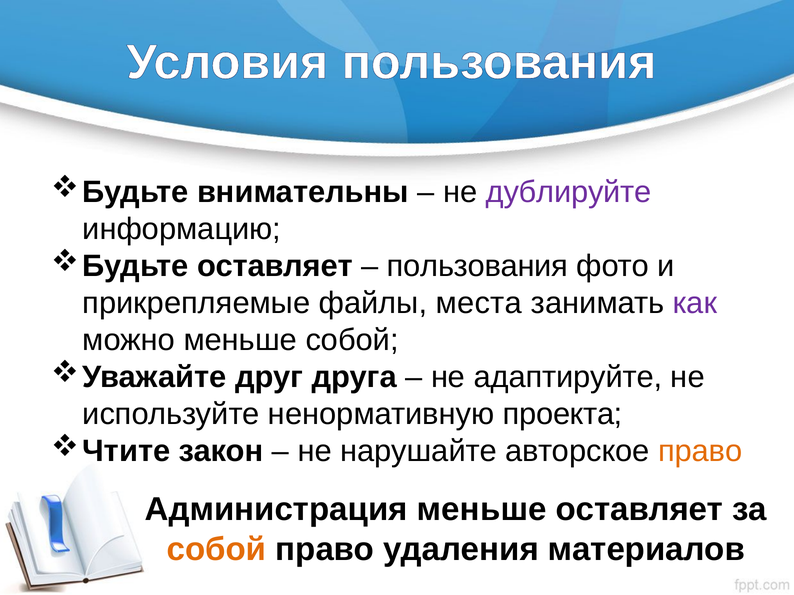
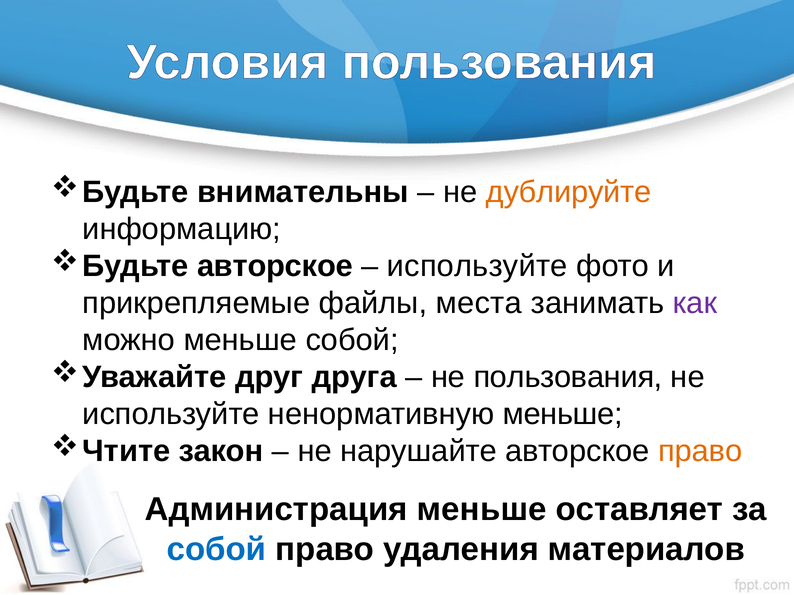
дублируйте colour: purple -> orange
оставляет at (275, 266): оставляет -> авторское
пользования at (477, 266): пользования -> используйте
не адаптируйте: адаптируйте -> пользования
ненормативную проекта: проекта -> меньше
собой at (216, 550) colour: orange -> blue
